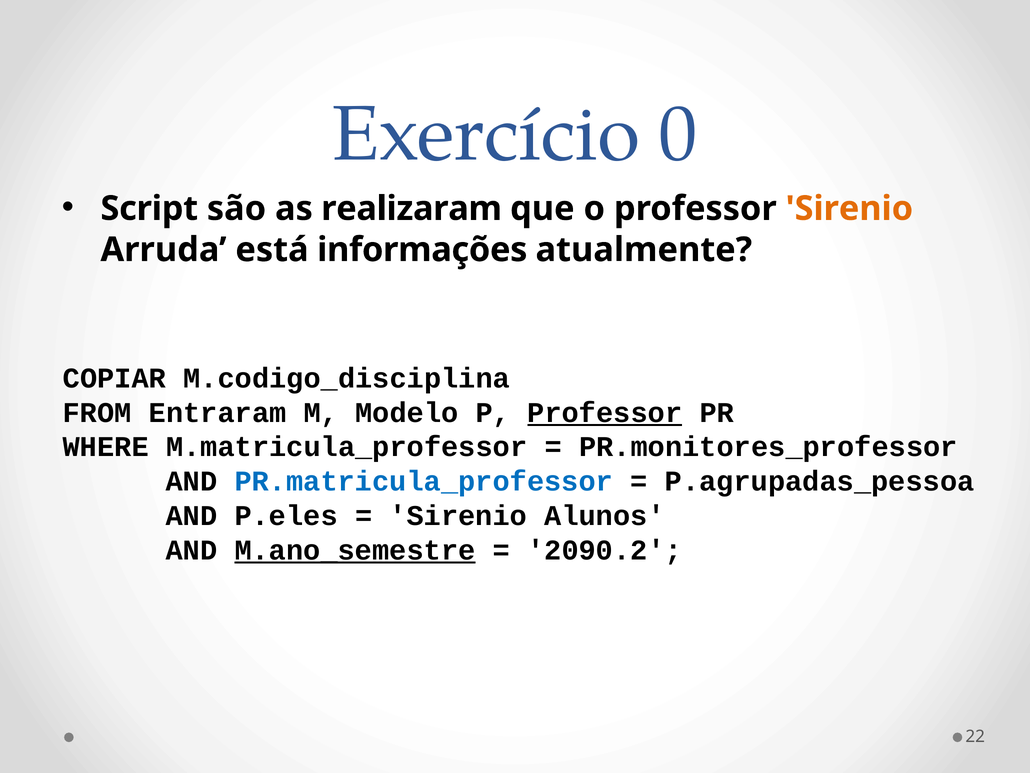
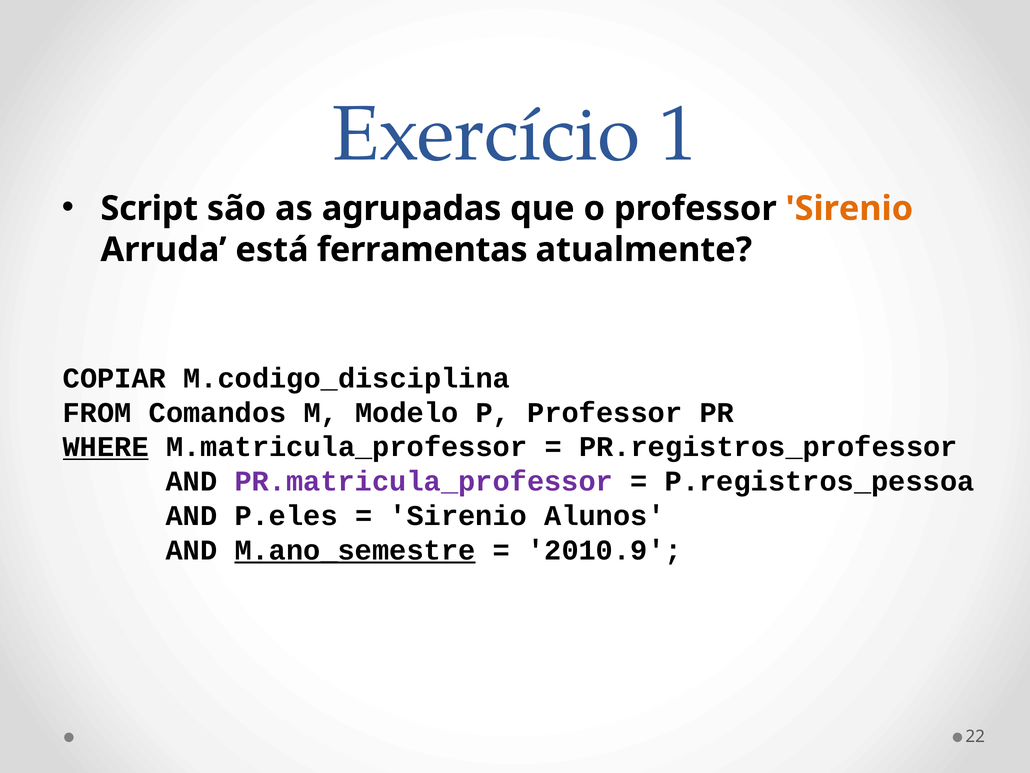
0: 0 -> 1
realizaram: realizaram -> agrupadas
informações: informações -> ferramentas
Entraram: Entraram -> Comandos
Professor at (605, 412) underline: present -> none
WHERE underline: none -> present
PR.monitores_professor: PR.monitores_professor -> PR.registros_professor
PR.matricula_professor colour: blue -> purple
P.agrupadas_pessoa: P.agrupadas_pessoa -> P.registros_pessoa
2090.2: 2090.2 -> 2010.9
